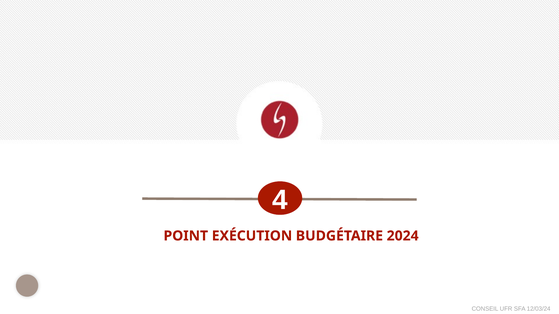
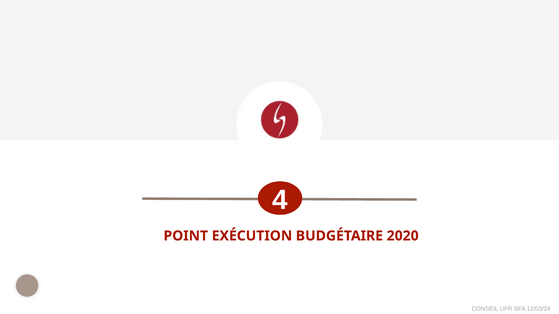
2024: 2024 -> 2020
